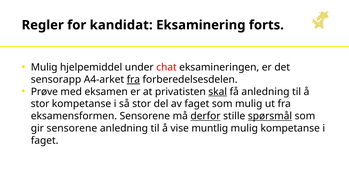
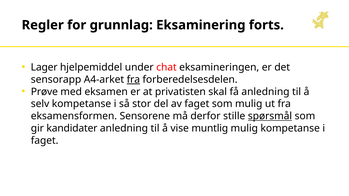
kandidat: kandidat -> grunnlag
Mulig at (44, 67): Mulig -> Lager
skal underline: present -> none
stor at (40, 104): stor -> selv
derfor underline: present -> none
gir sensorene: sensorene -> kandidater
